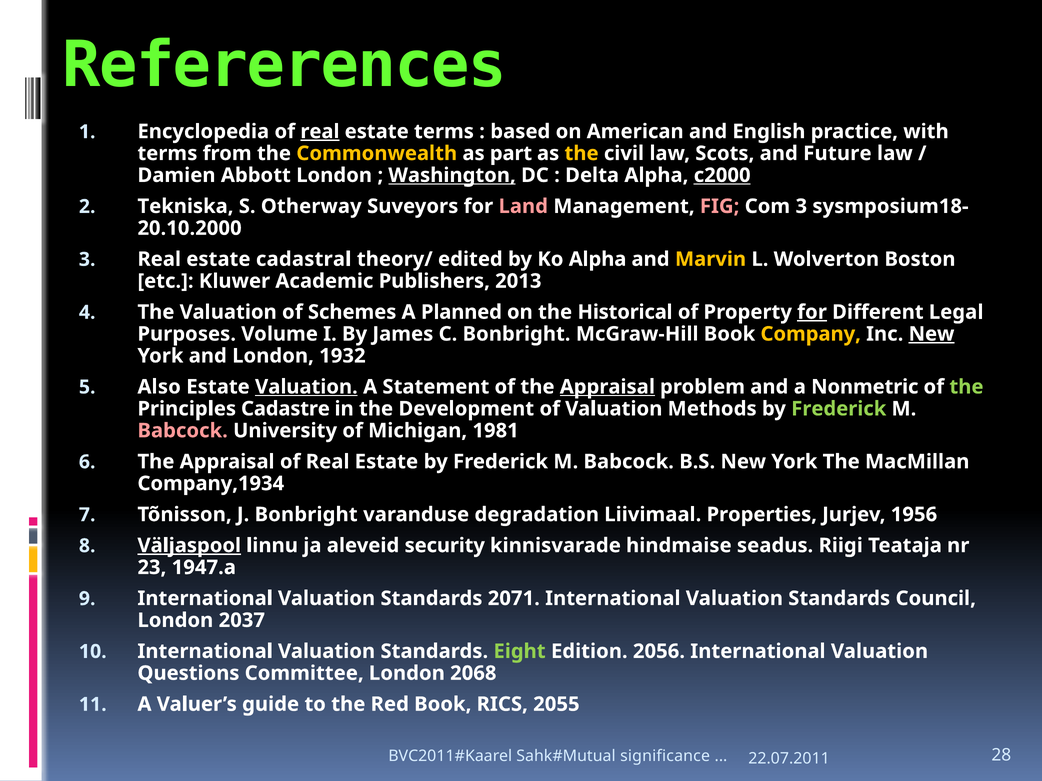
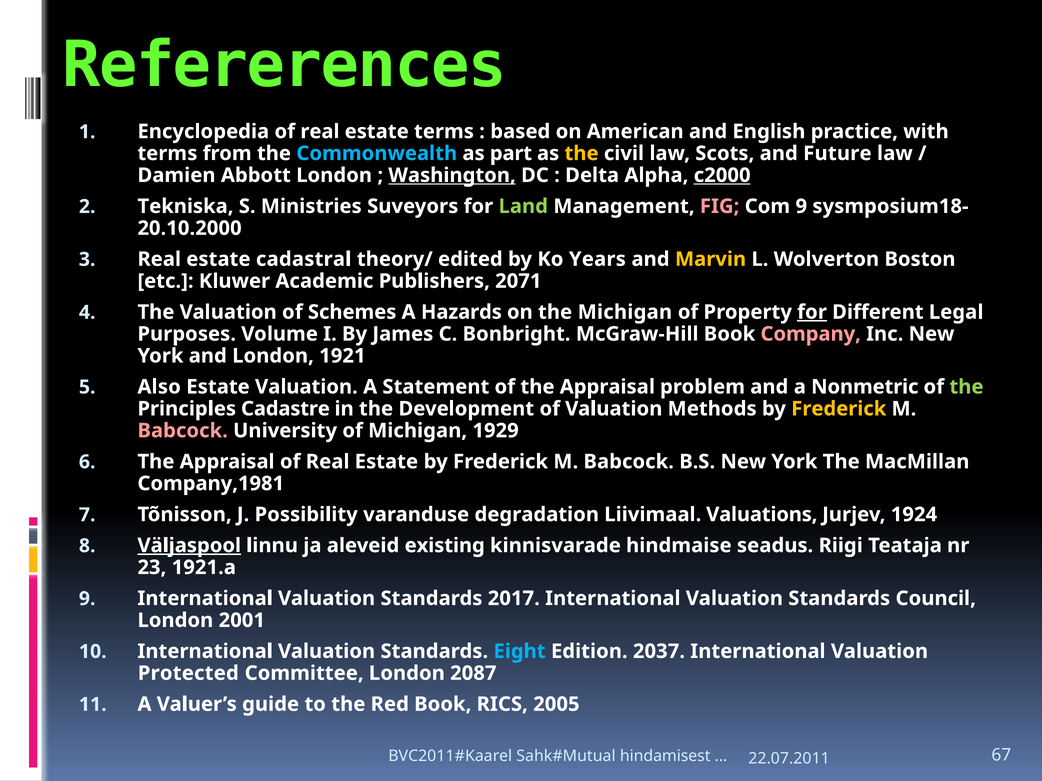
real at (320, 132) underline: present -> none
Commonwealth colour: yellow -> light blue
Otherway: Otherway -> Ministries
Land colour: pink -> light green
Com 3: 3 -> 9
Ko Alpha: Alpha -> Years
2013: 2013 -> 2071
Planned: Planned -> Hazards
the Historical: Historical -> Michigan
Company colour: yellow -> pink
New at (931, 334) underline: present -> none
1932: 1932 -> 1921
Valuation at (306, 387) underline: present -> none
Appraisal at (607, 387) underline: present -> none
Frederick at (839, 409) colour: light green -> yellow
1981: 1981 -> 1929
Company,1934: Company,1934 -> Company,1981
J Bonbright: Bonbright -> Possibility
Properties: Properties -> Valuations
1956: 1956 -> 1924
security: security -> existing
1947.a: 1947.a -> 1921.a
2071: 2071 -> 2017
2037: 2037 -> 2001
Eight colour: light green -> light blue
2056: 2056 -> 2037
Questions: Questions -> Protected
2068: 2068 -> 2087
2055: 2055 -> 2005
significance: significance -> hindamisest
28: 28 -> 67
